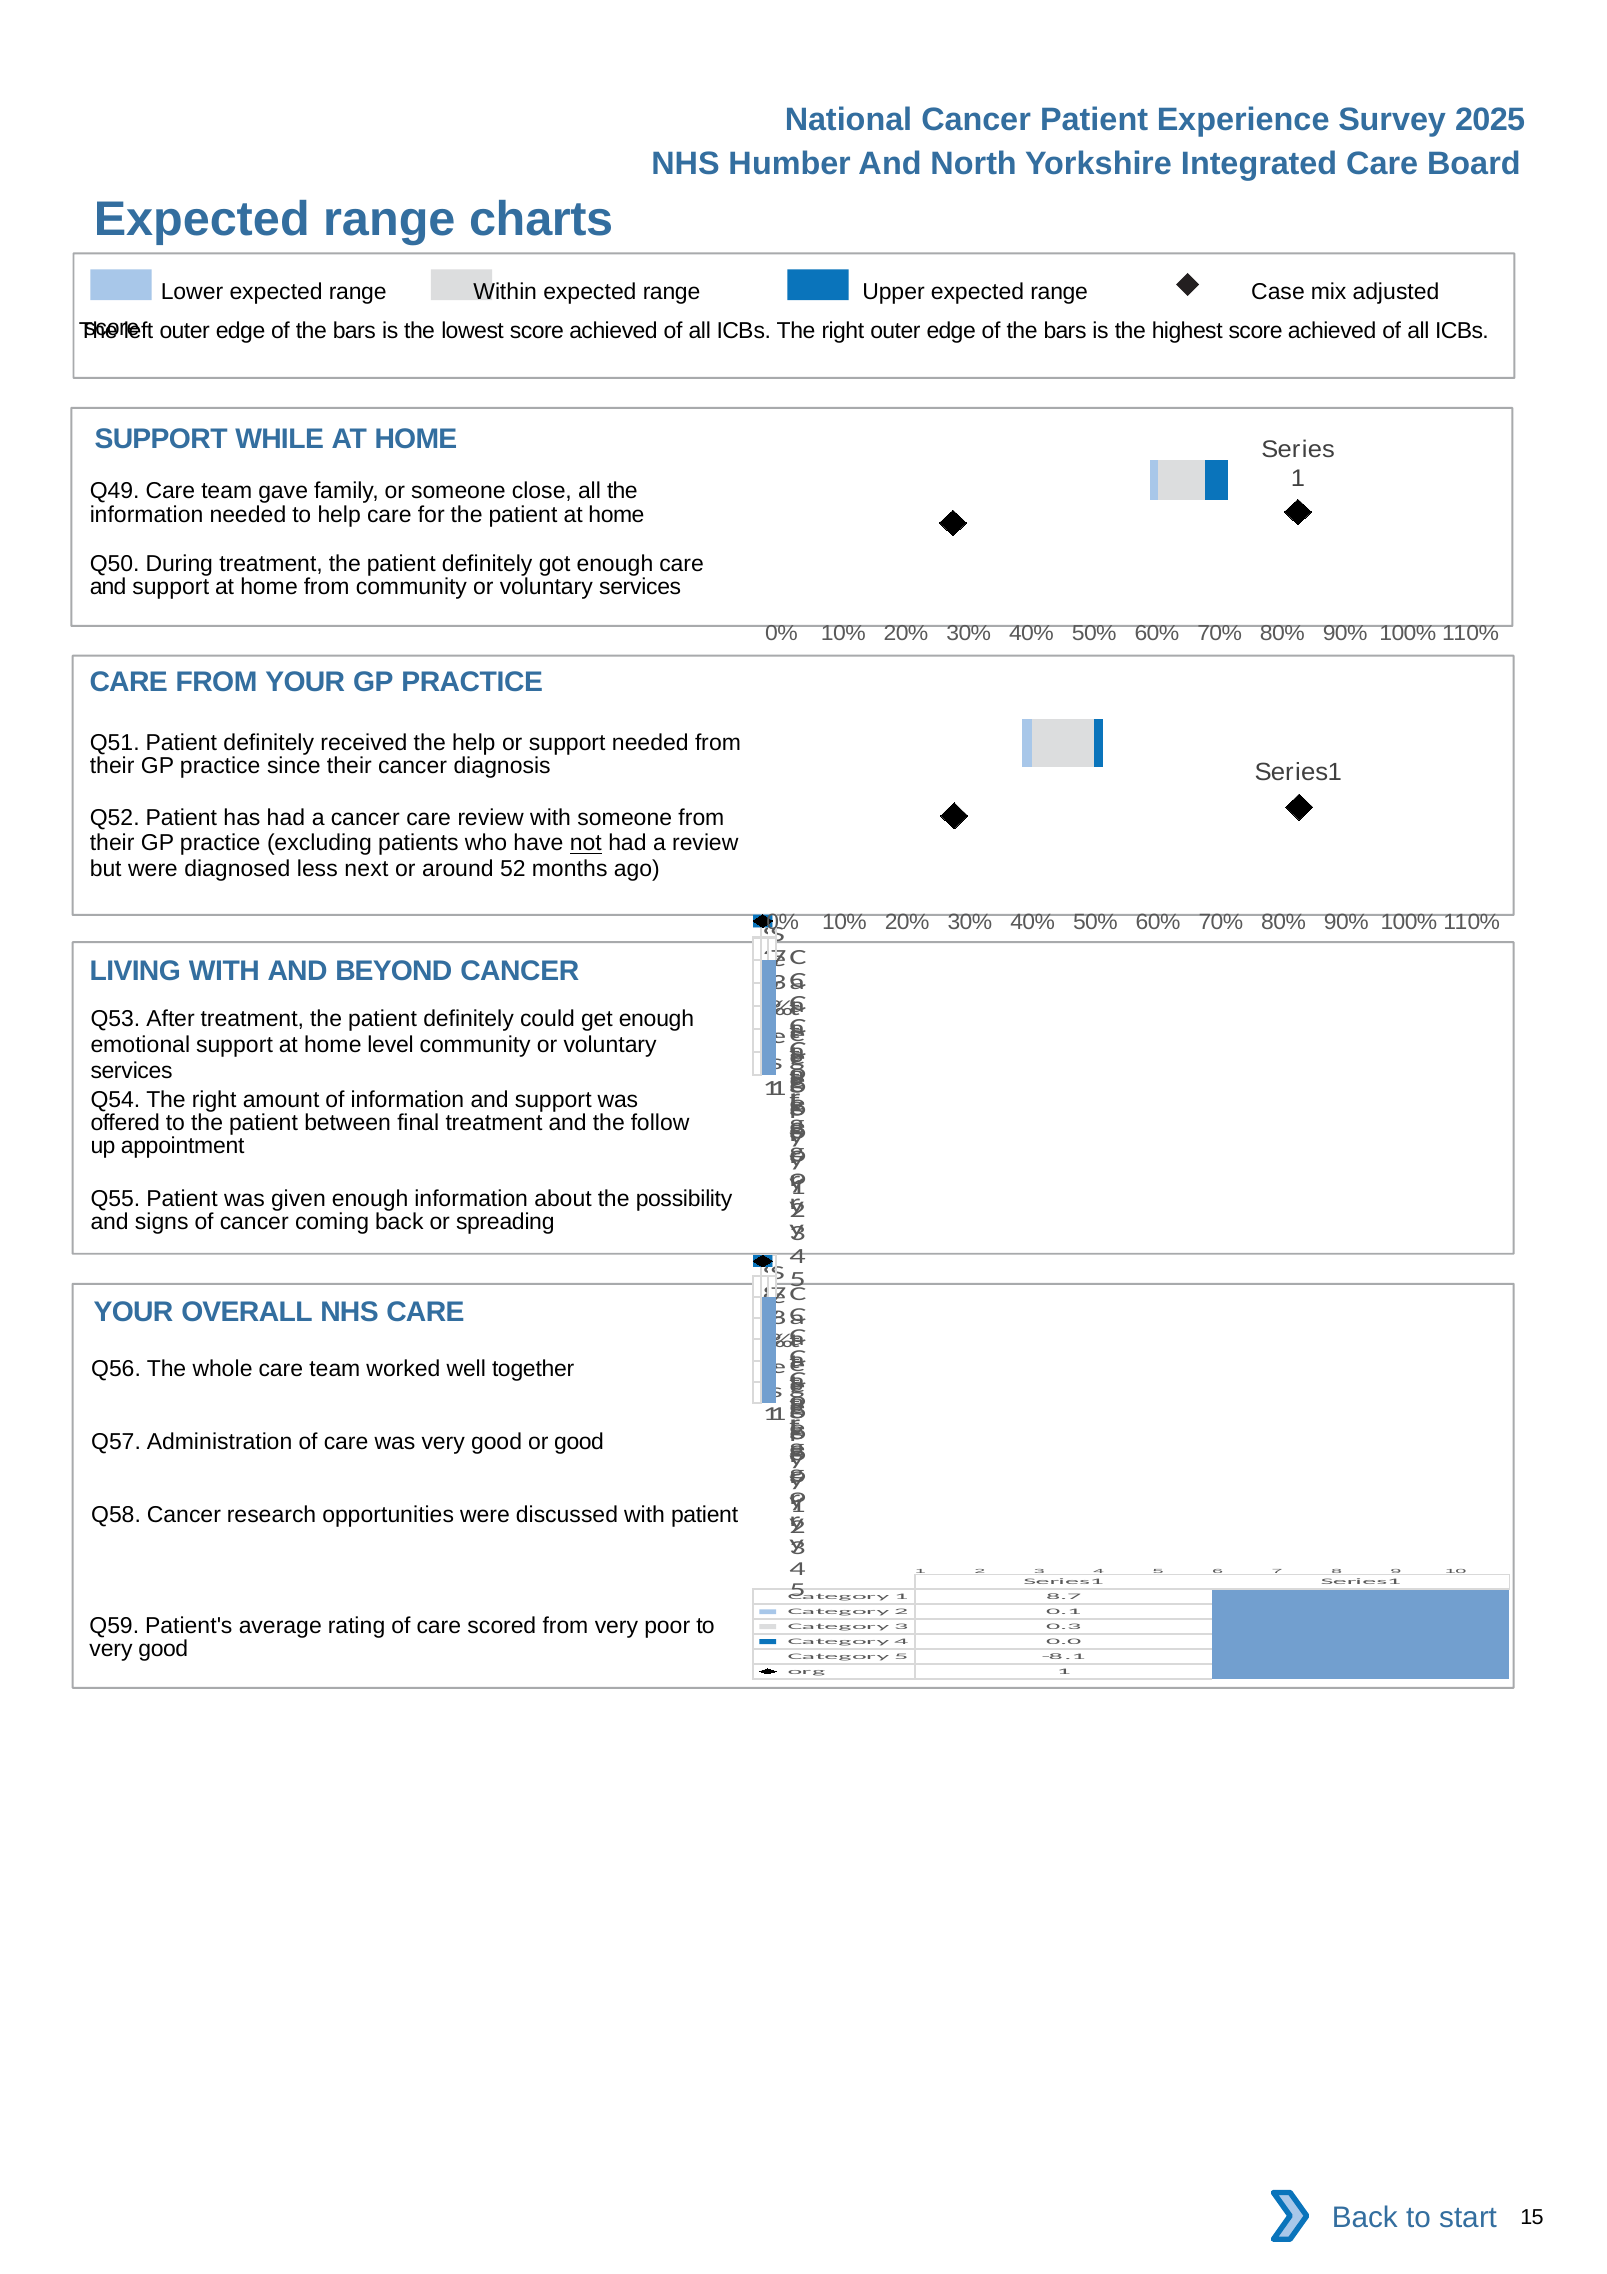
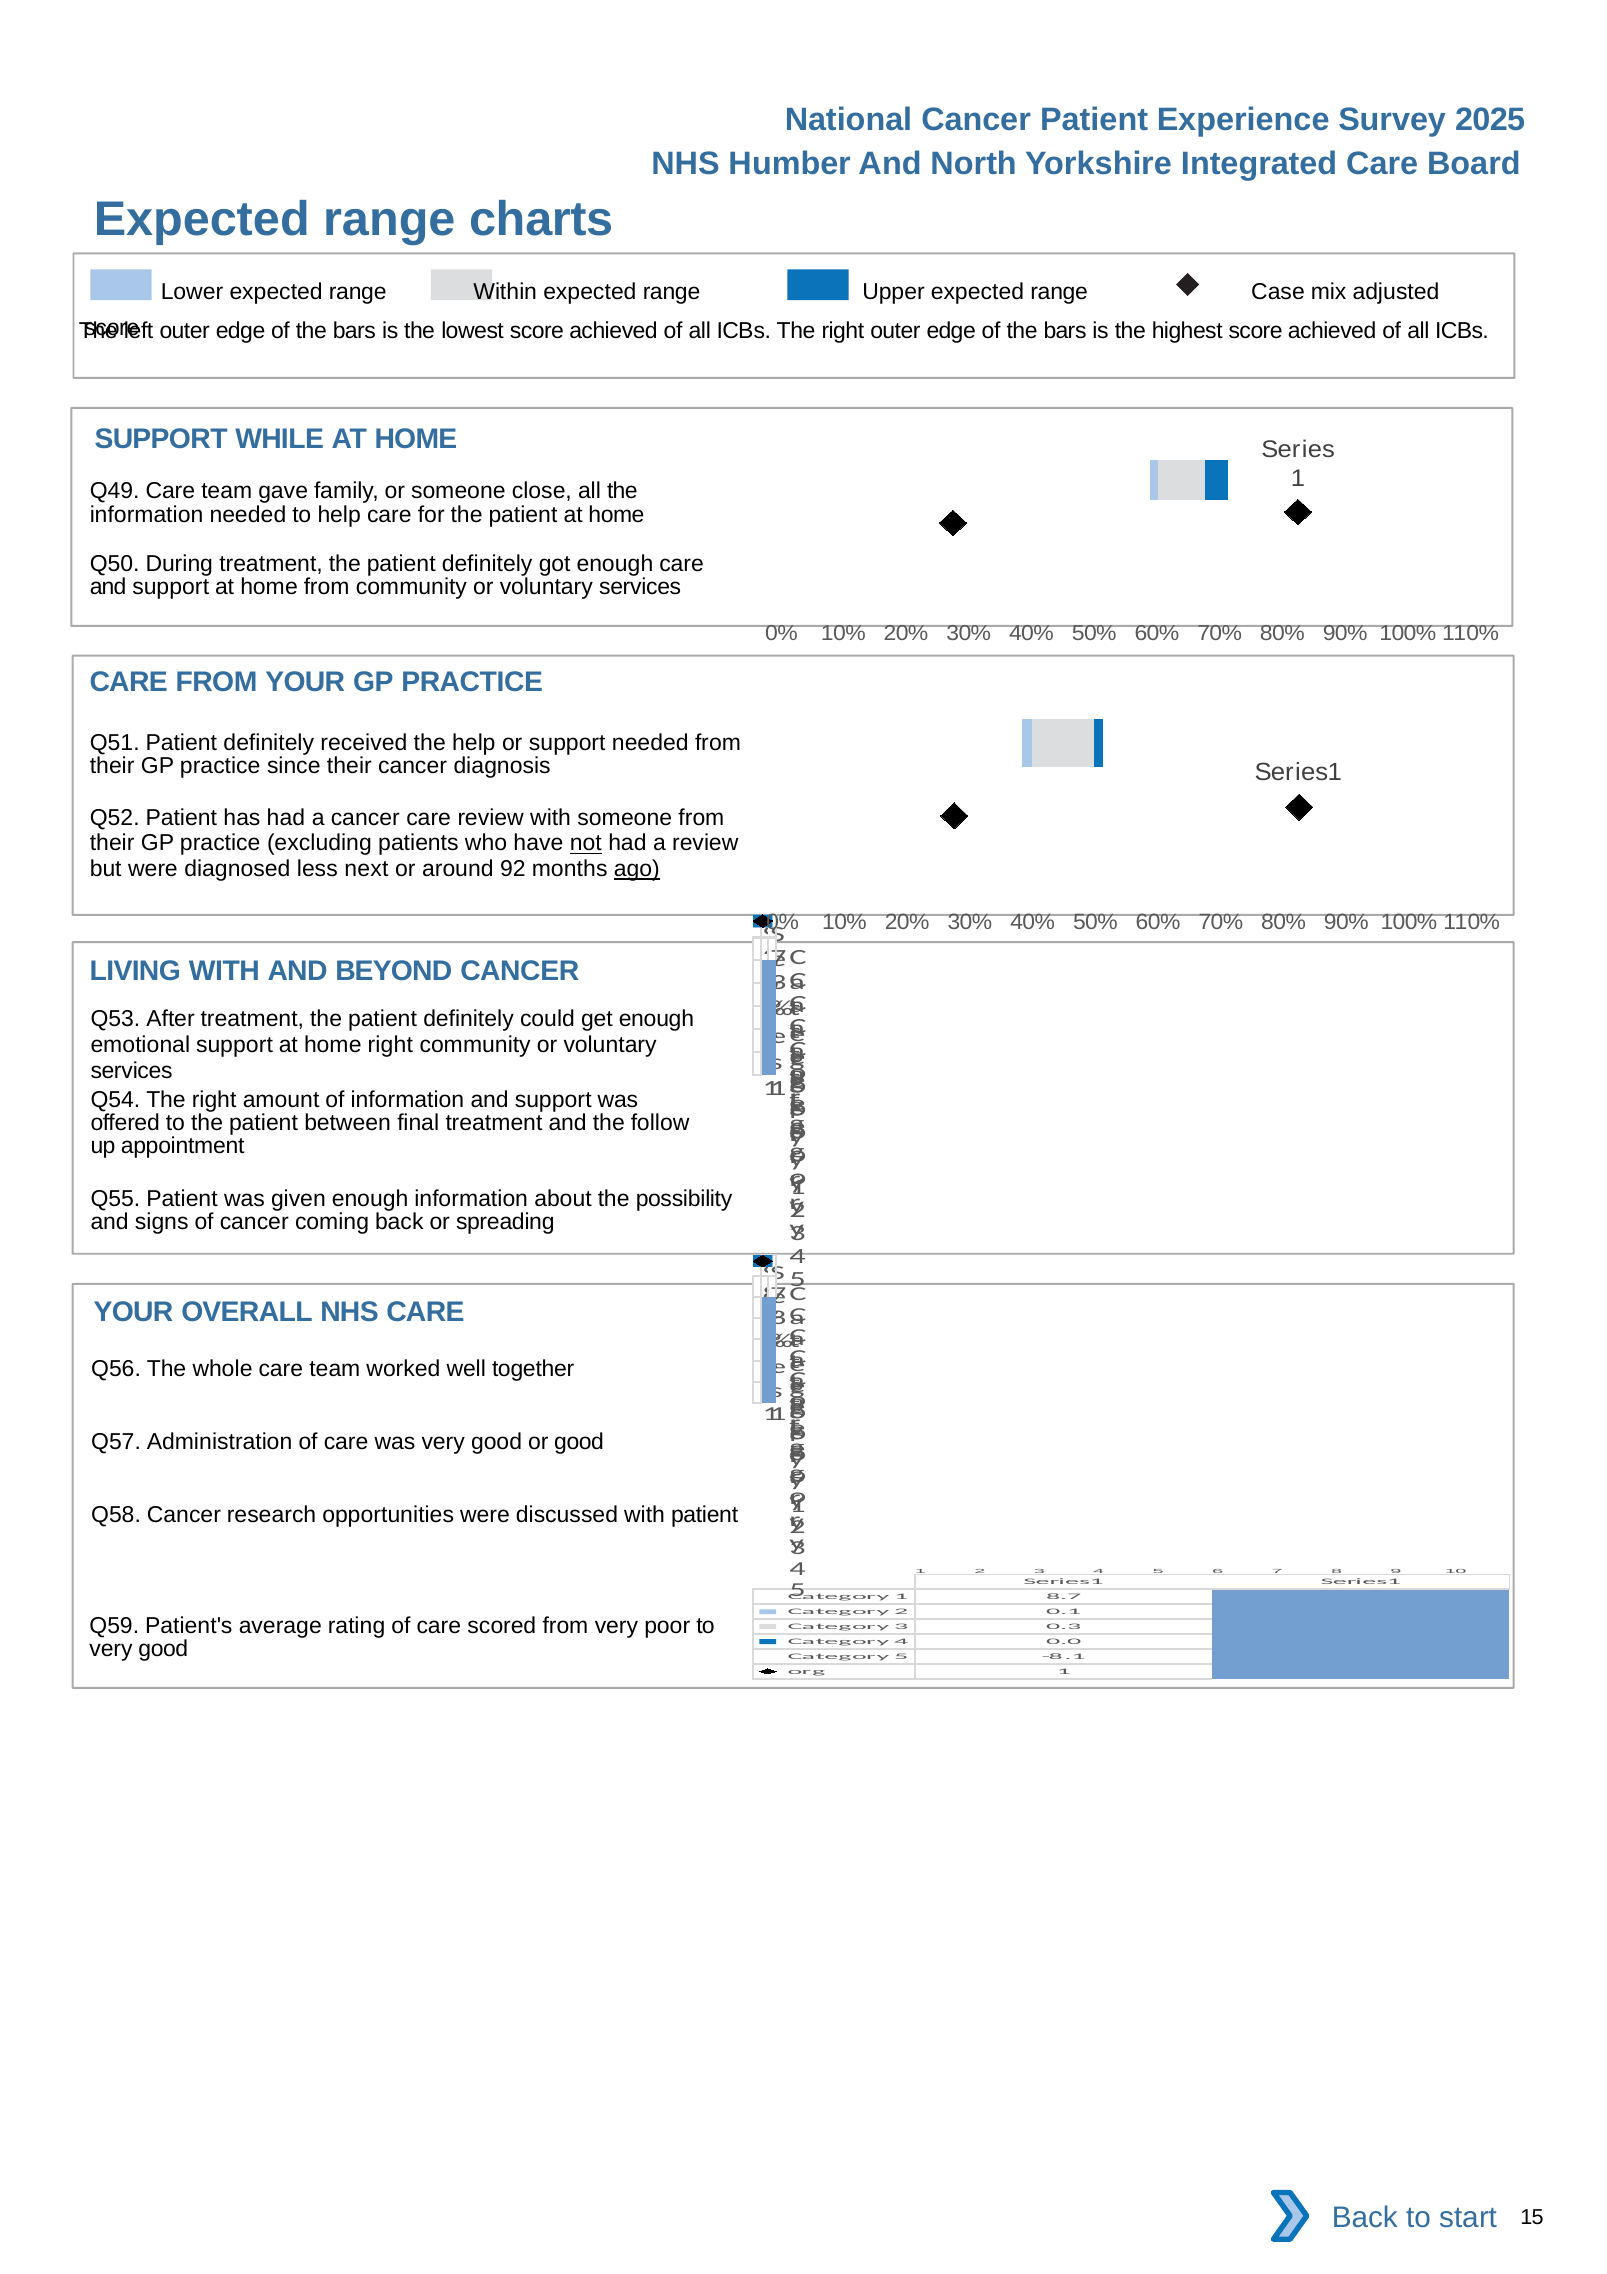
52: 52 -> 92
ago underline: none -> present
home level: level -> right
